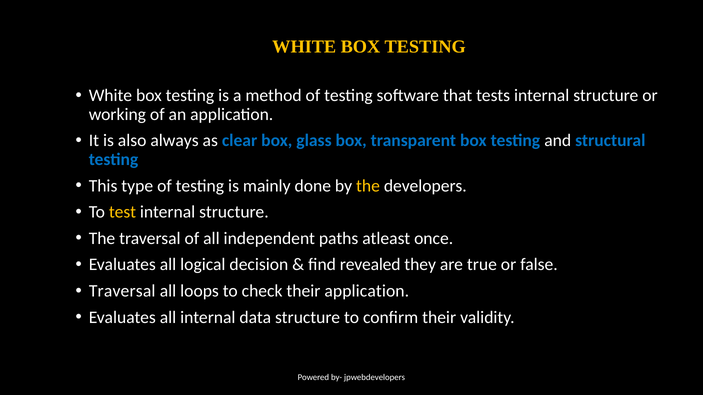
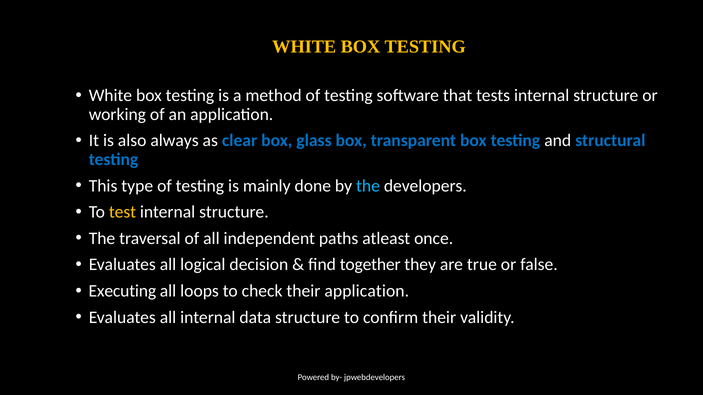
the at (368, 186) colour: yellow -> light blue
revealed: revealed -> together
Traversal at (122, 291): Traversal -> Executing
